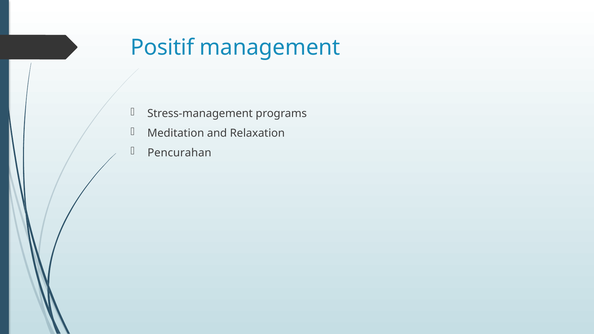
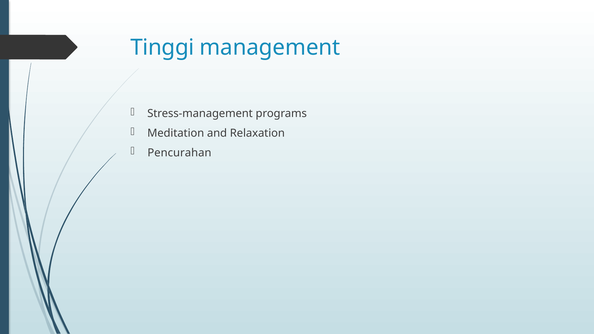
Positif: Positif -> Tinggi
